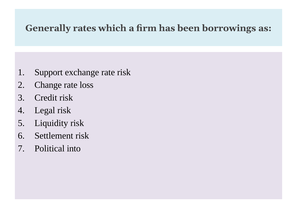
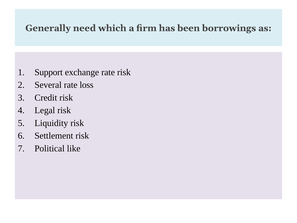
rates: rates -> need
Change: Change -> Several
into: into -> like
